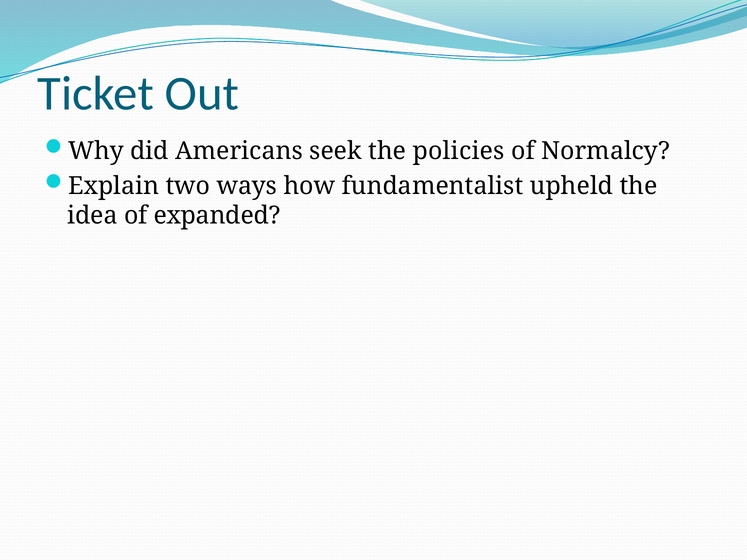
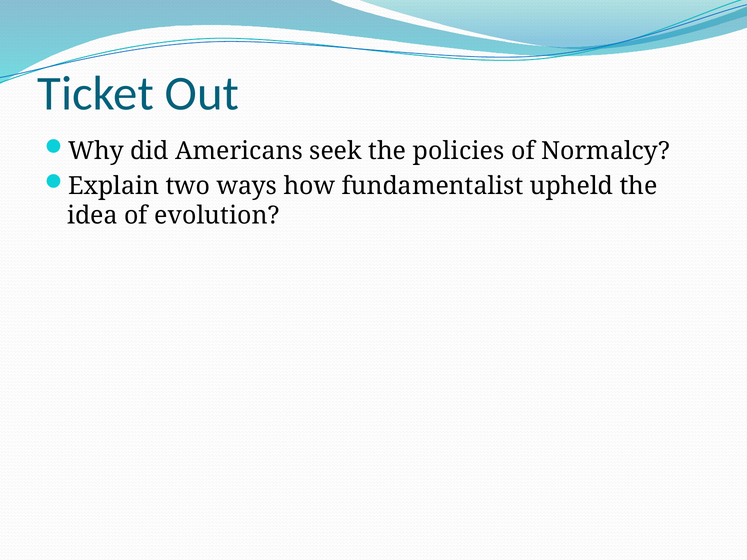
expanded: expanded -> evolution
